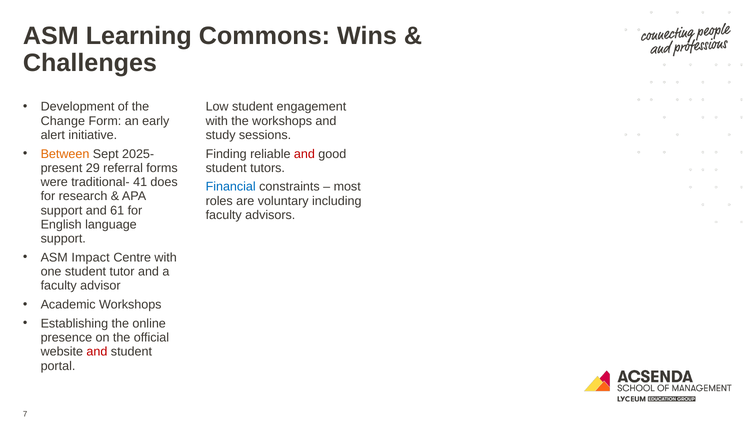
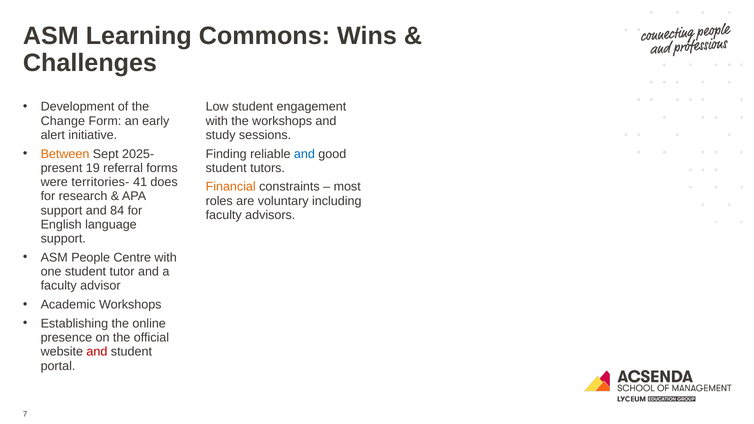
and at (304, 154) colour: red -> blue
29: 29 -> 19
traditional-: traditional- -> territories-
Financial colour: blue -> orange
61: 61 -> 84
Impact: Impact -> People
